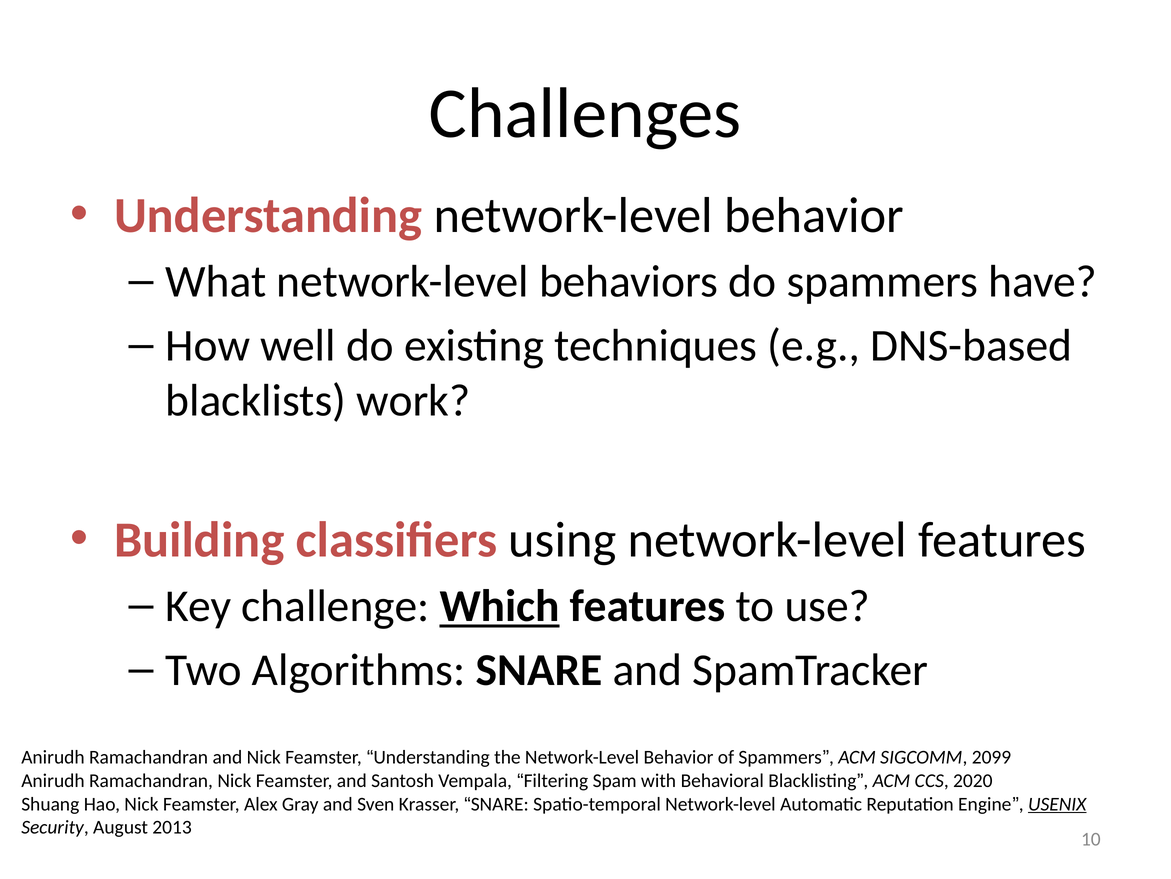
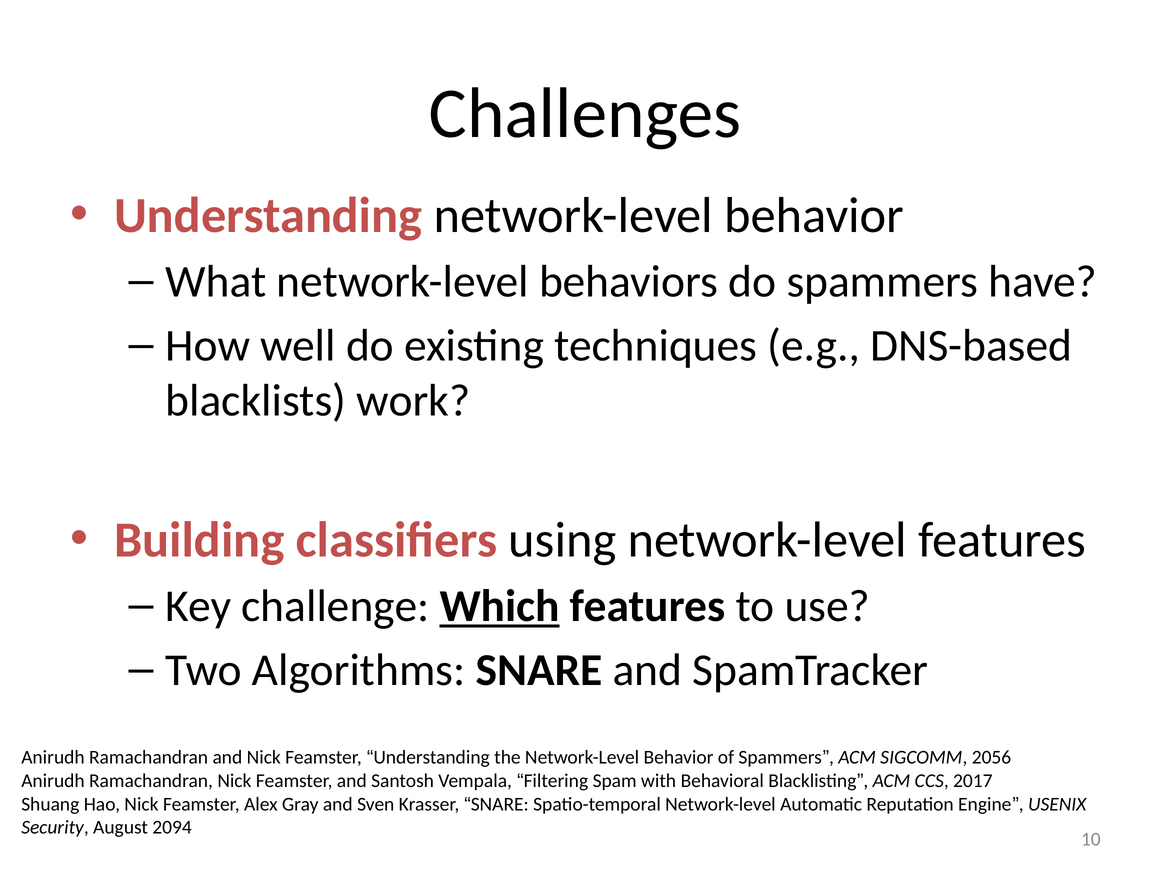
2099: 2099 -> 2056
2020: 2020 -> 2017
USENIX underline: present -> none
2013: 2013 -> 2094
